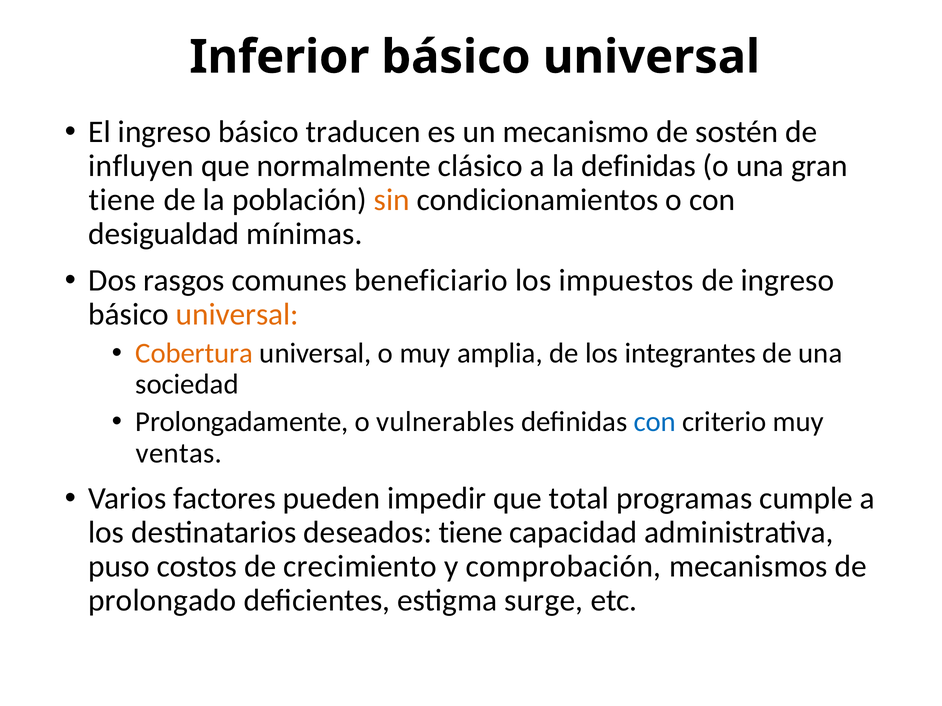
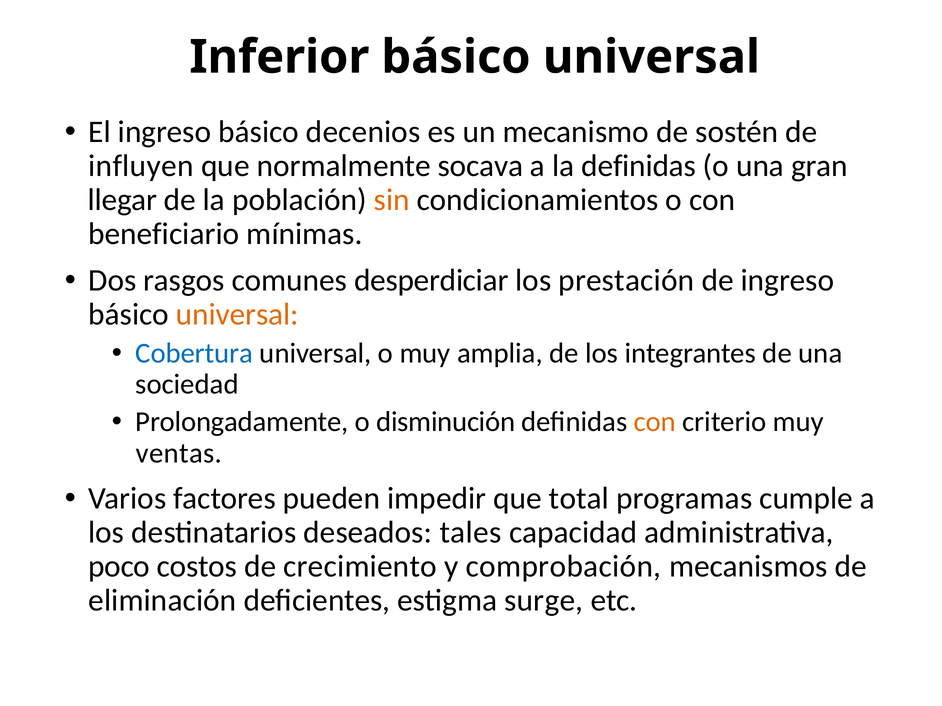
traducen: traducen -> decenios
clásico: clásico -> socava
tiene at (122, 200): tiene -> llegar
desigualdad: desigualdad -> beneficiario
beneficiario: beneficiario -> desperdiciar
impuestos: impuestos -> prestación
Cobertura colour: orange -> blue
vulnerables: vulnerables -> disminución
con at (655, 422) colour: blue -> orange
deseados tiene: tiene -> tales
puso: puso -> poco
prolongado: prolongado -> eliminación
